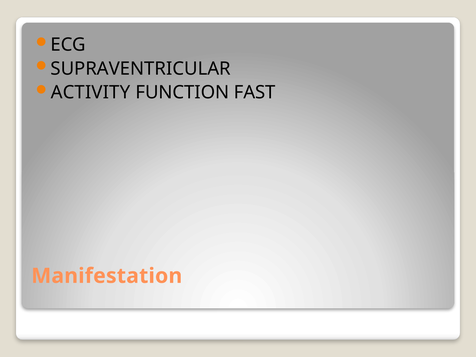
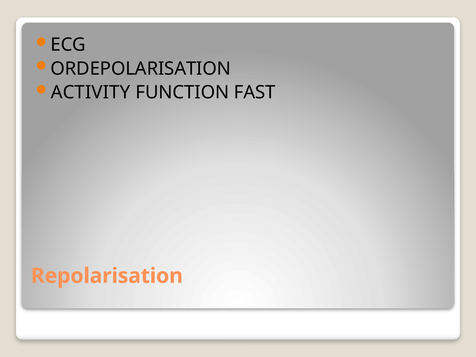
SUPRAVENTRICULAR: SUPRAVENTRICULAR -> ORDEPOLARISATION
Manifestation: Manifestation -> Repolarisation
